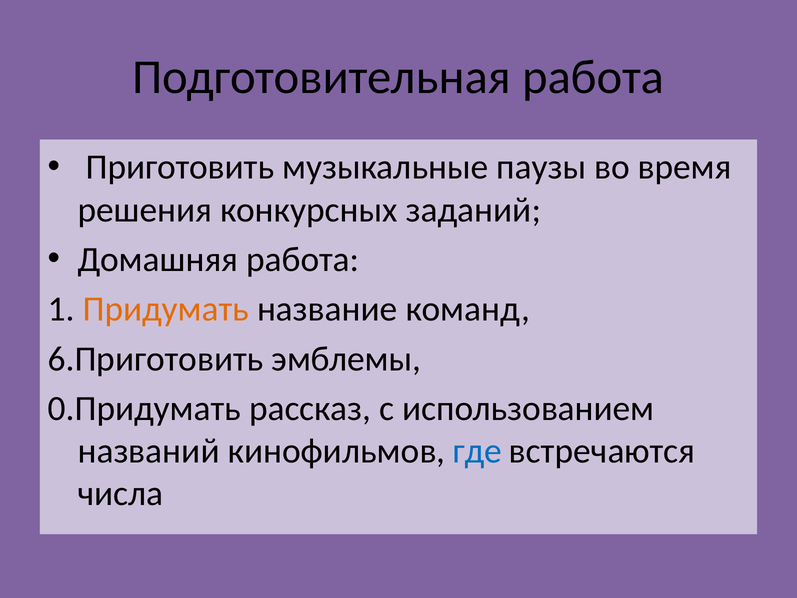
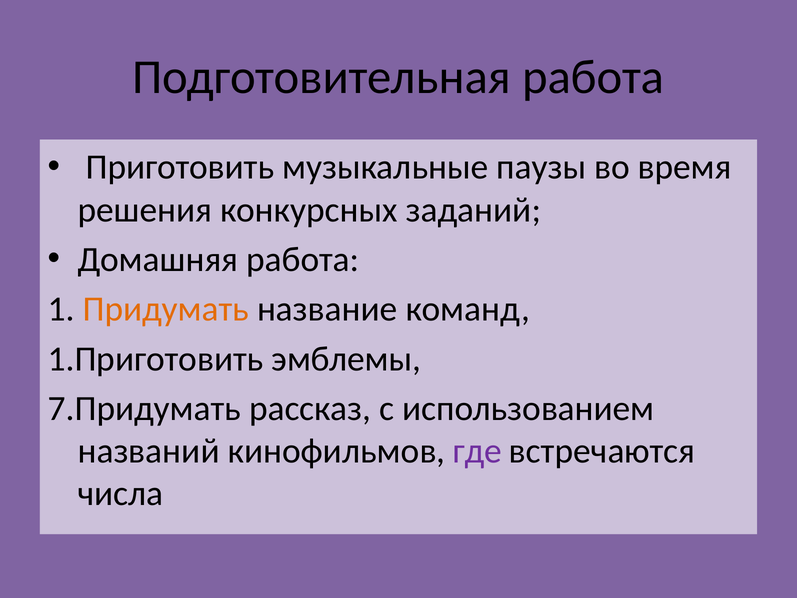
6.Приготовить: 6.Приготовить -> 1.Приготовить
0.Придумать: 0.Придумать -> 7.Придумать
где colour: blue -> purple
